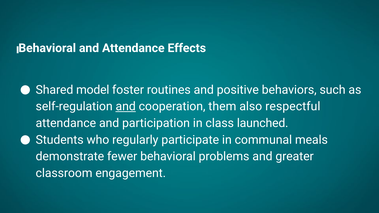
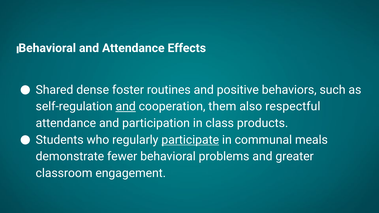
model: model -> dense
launched: launched -> products
participate underline: none -> present
